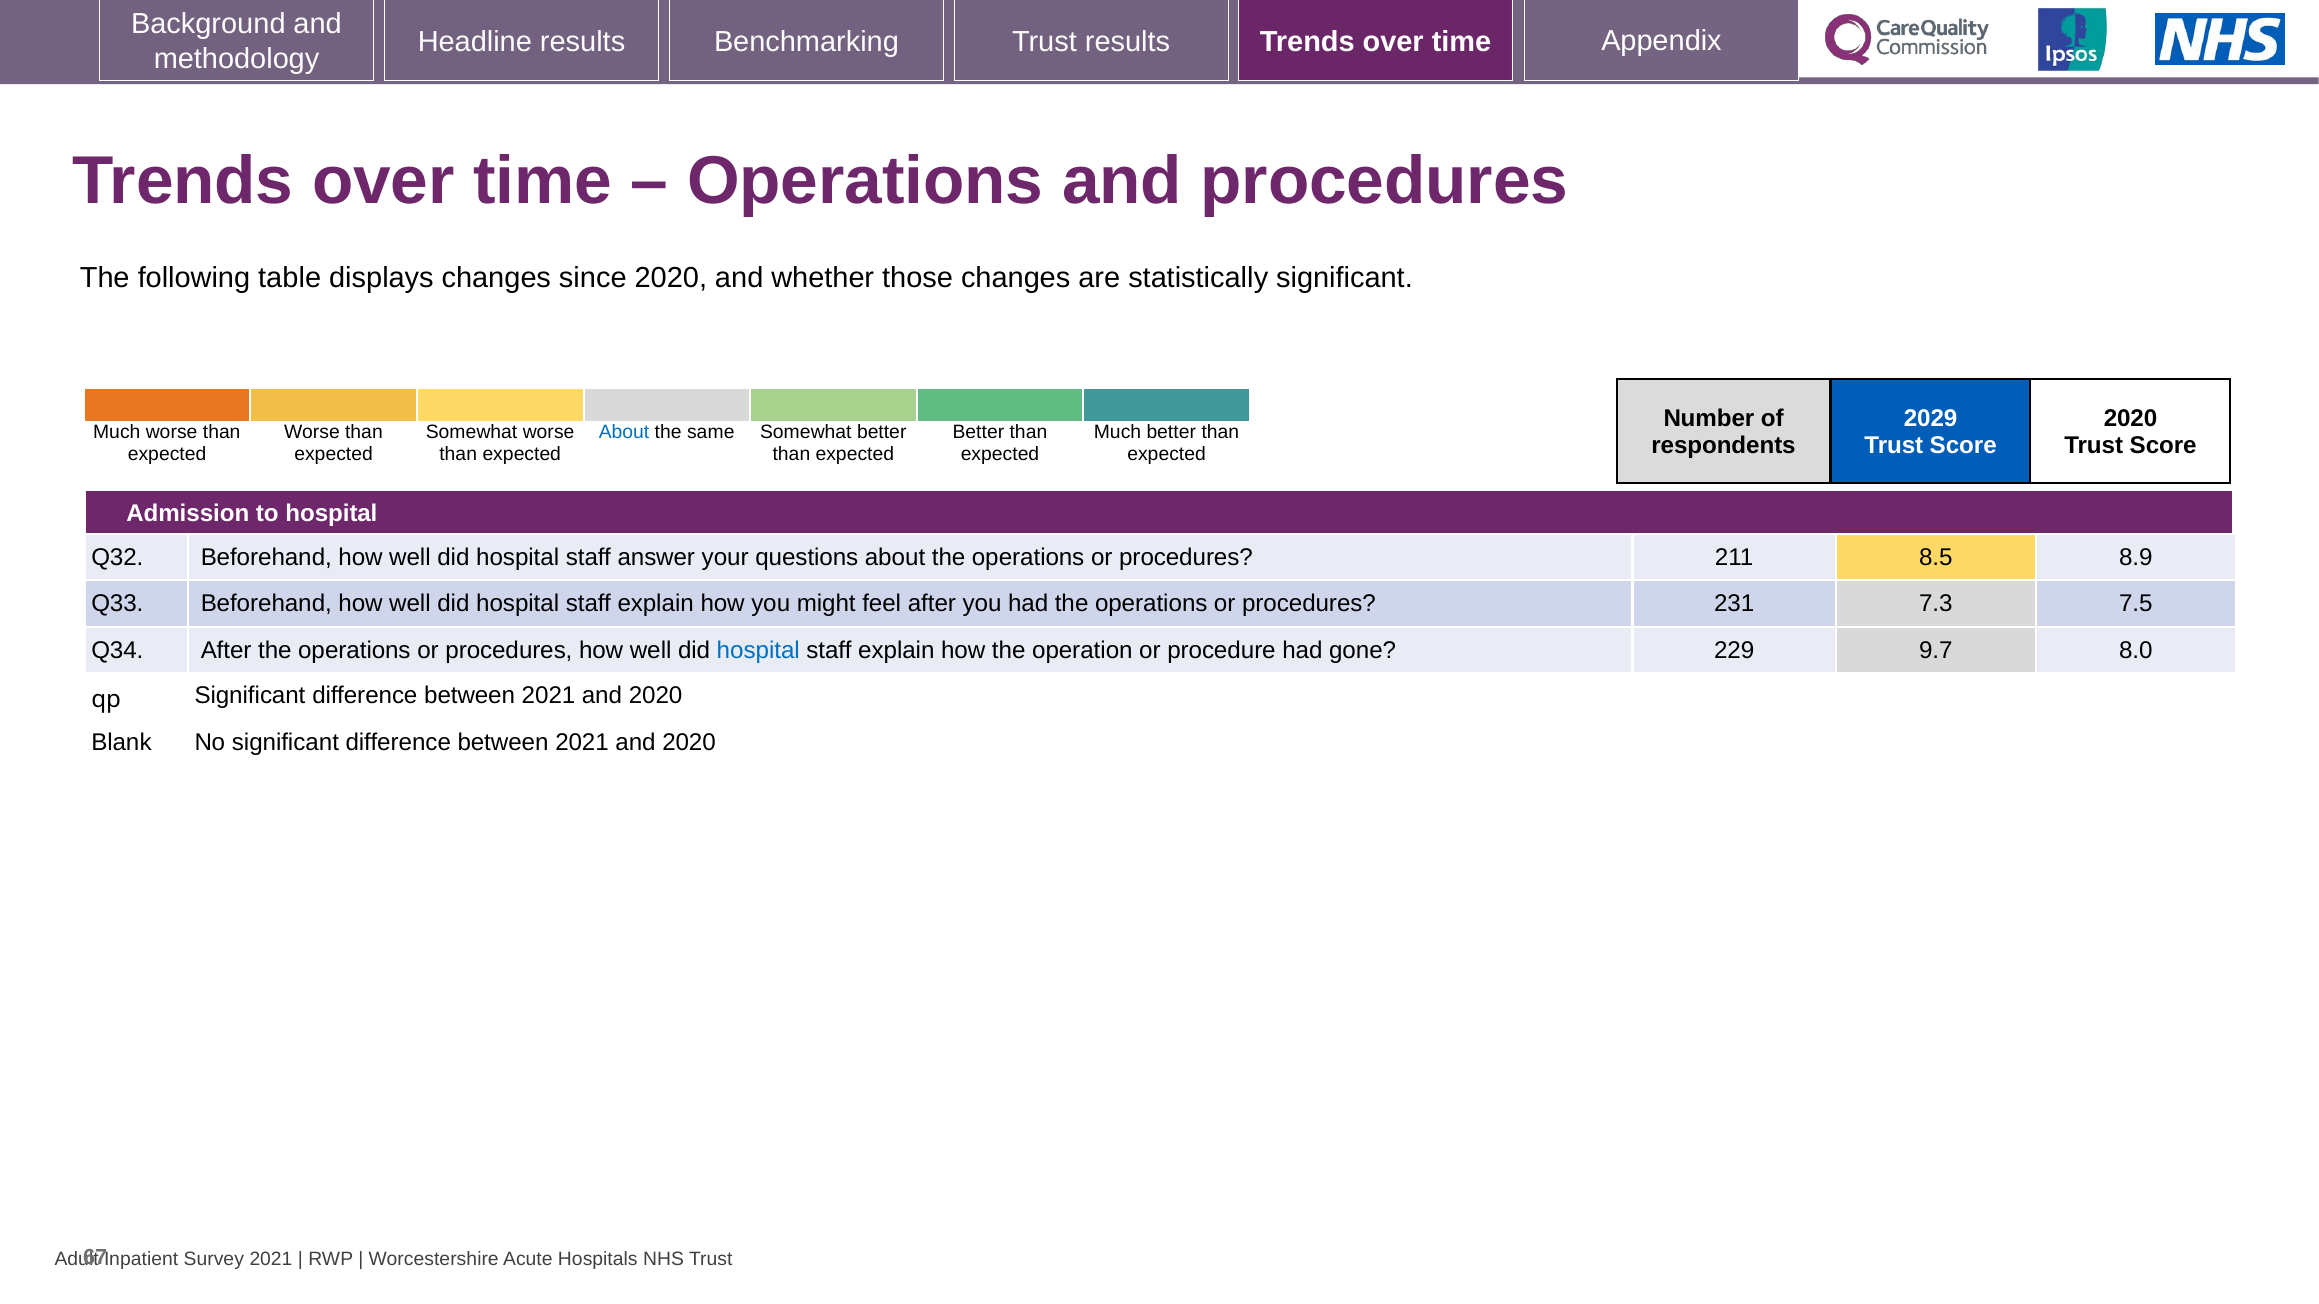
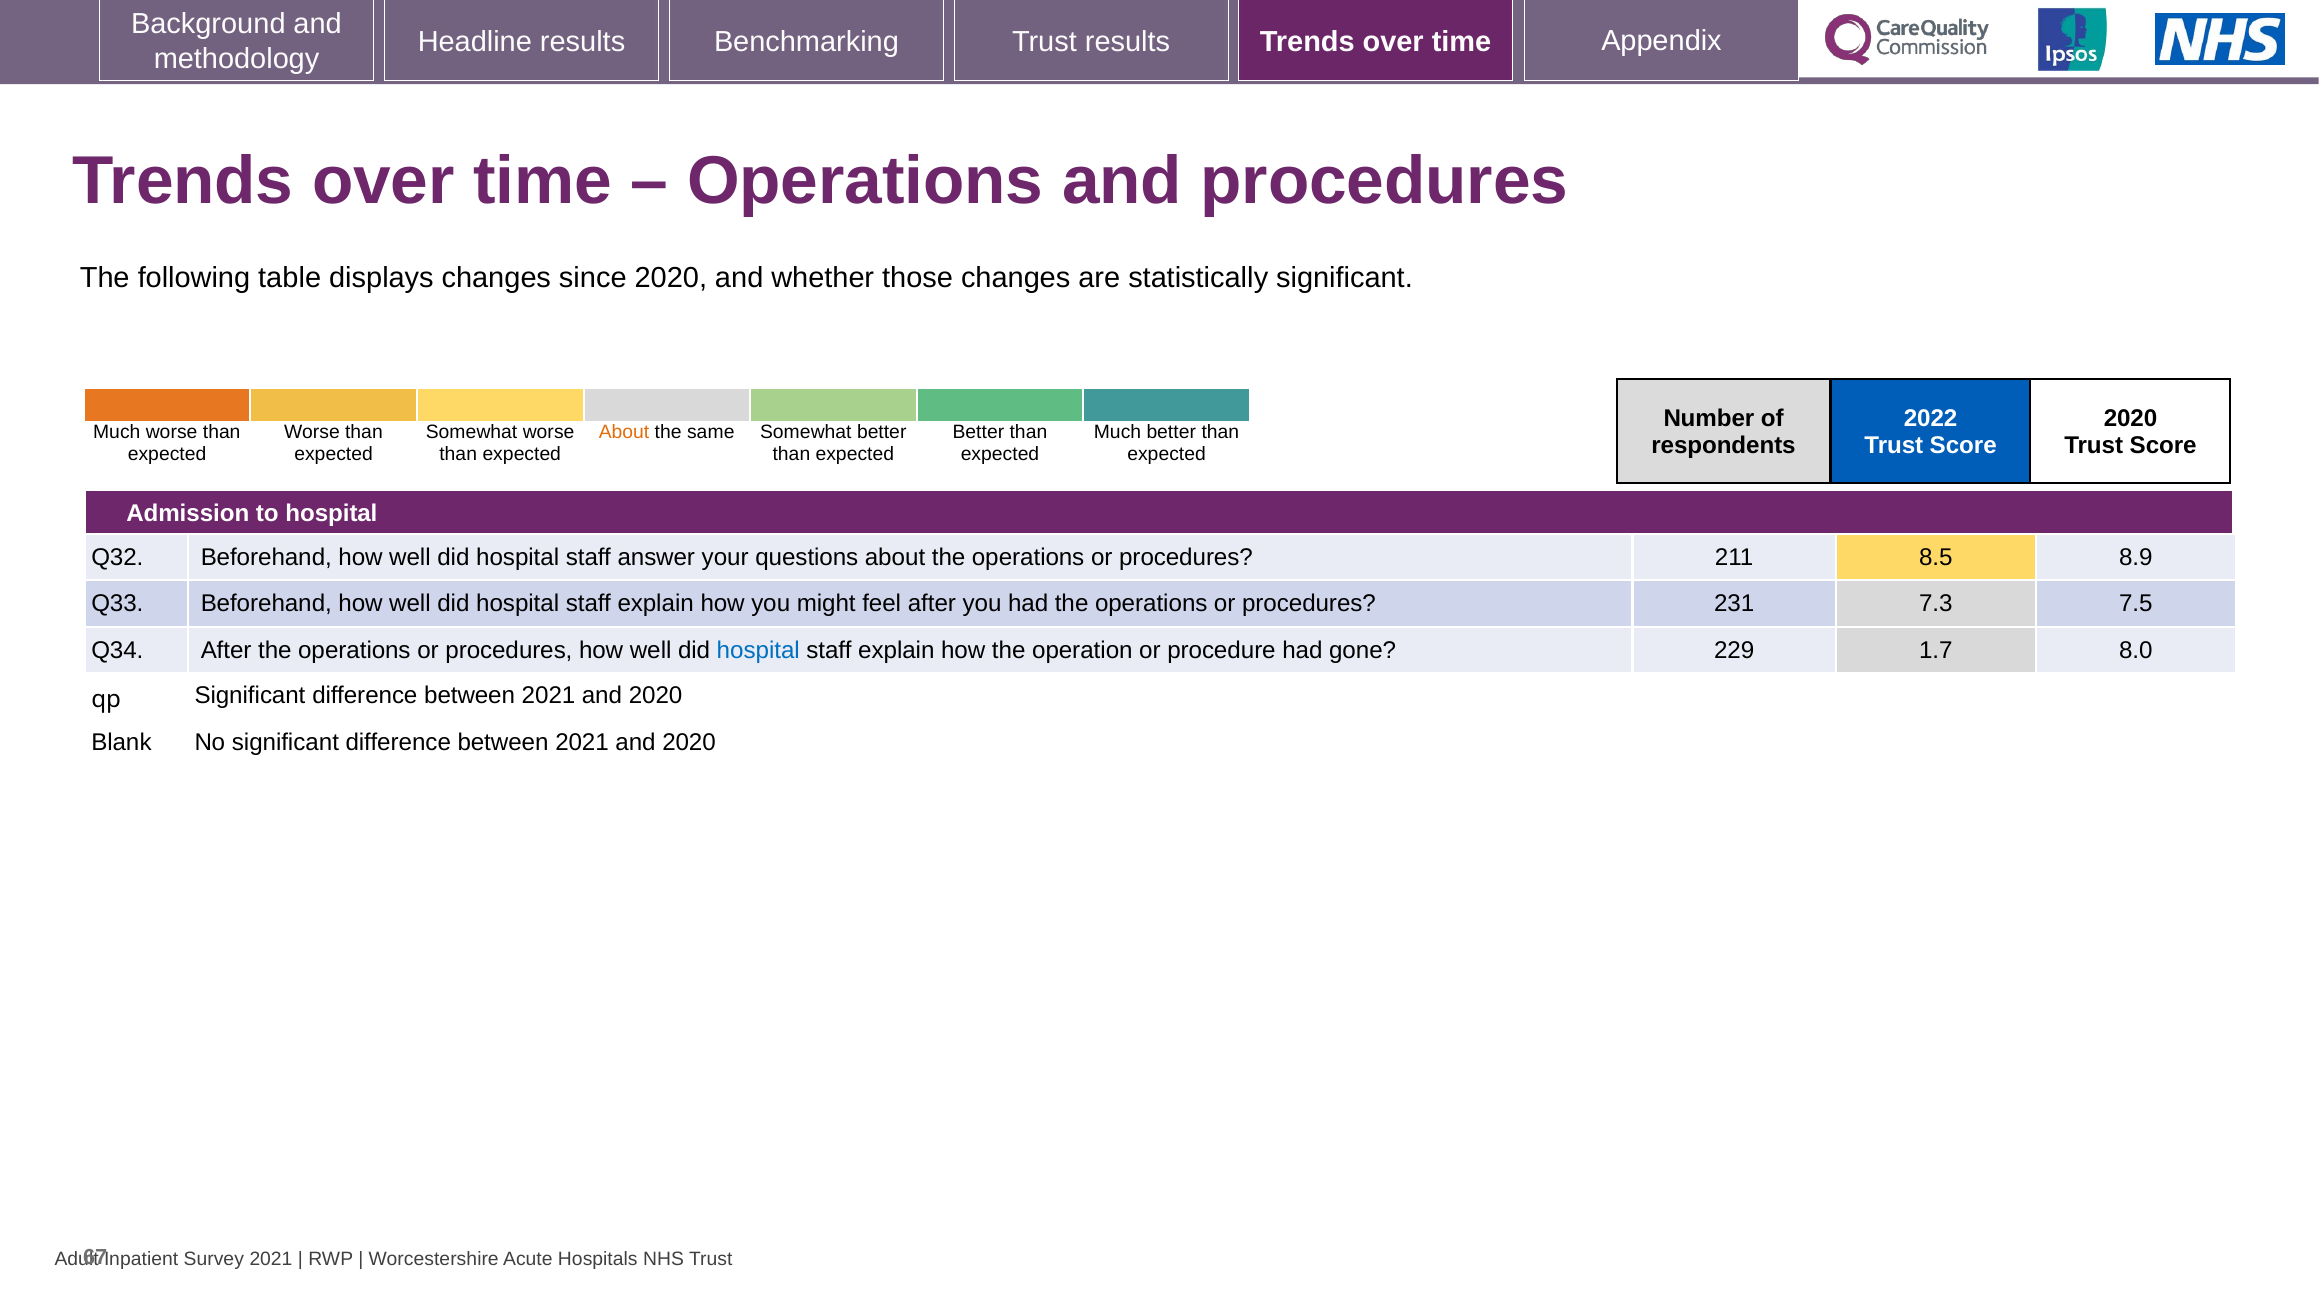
2029: 2029 -> 2022
About at (624, 433) colour: blue -> orange
9.7: 9.7 -> 1.7
